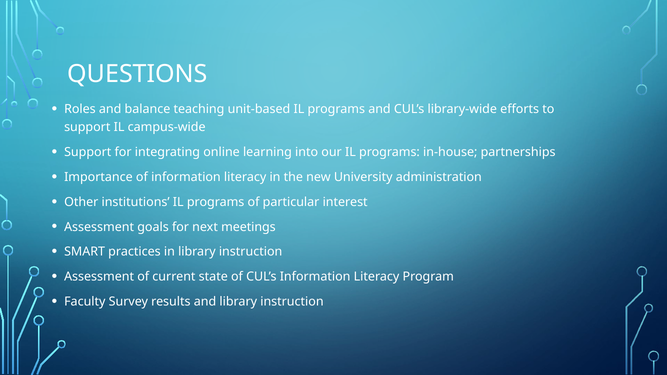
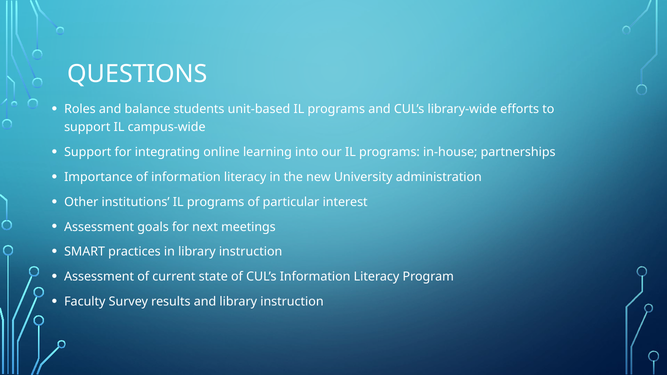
teaching: teaching -> students
